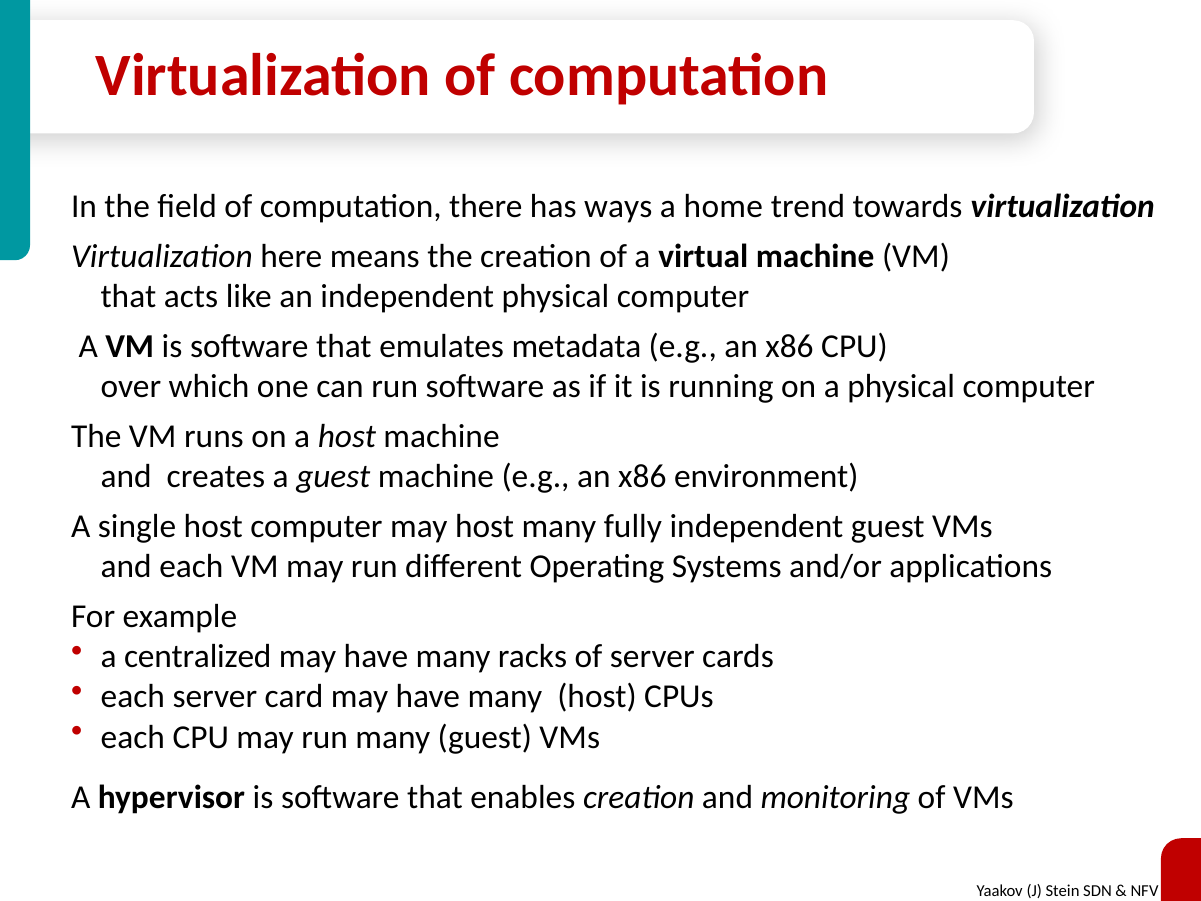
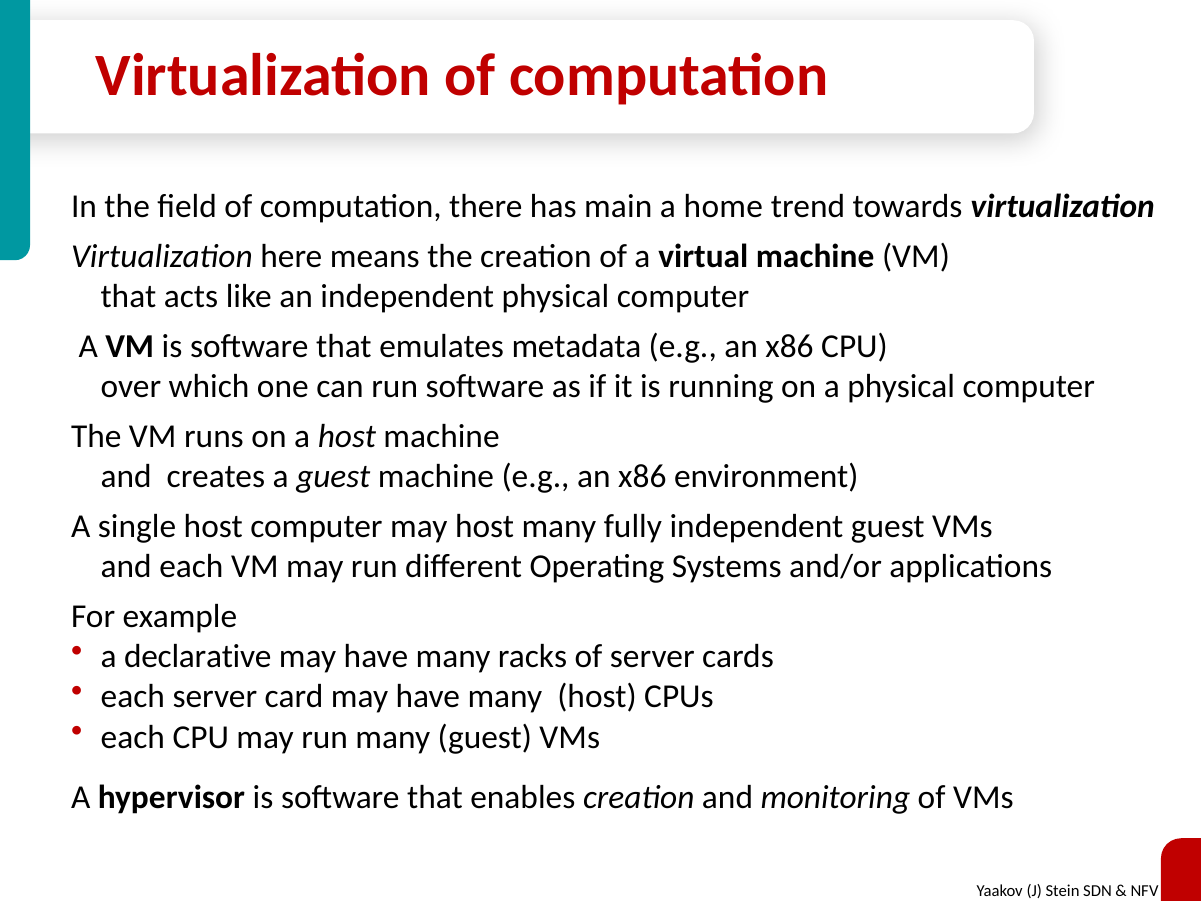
ways: ways -> main
centralized: centralized -> declarative
